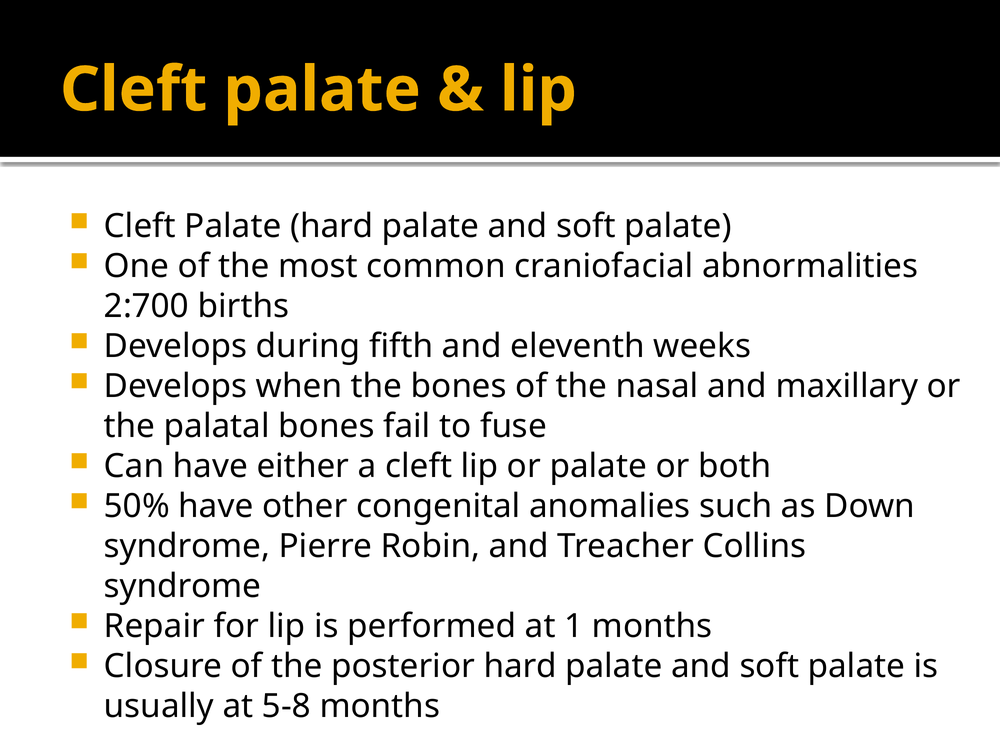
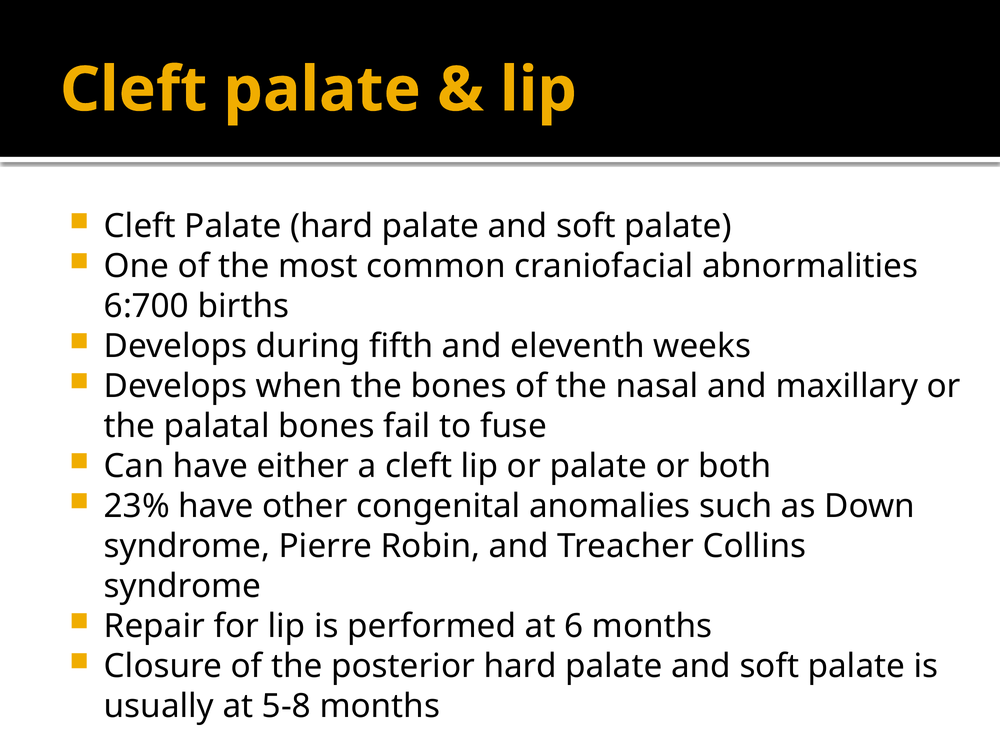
2:700: 2:700 -> 6:700
50%: 50% -> 23%
1: 1 -> 6
